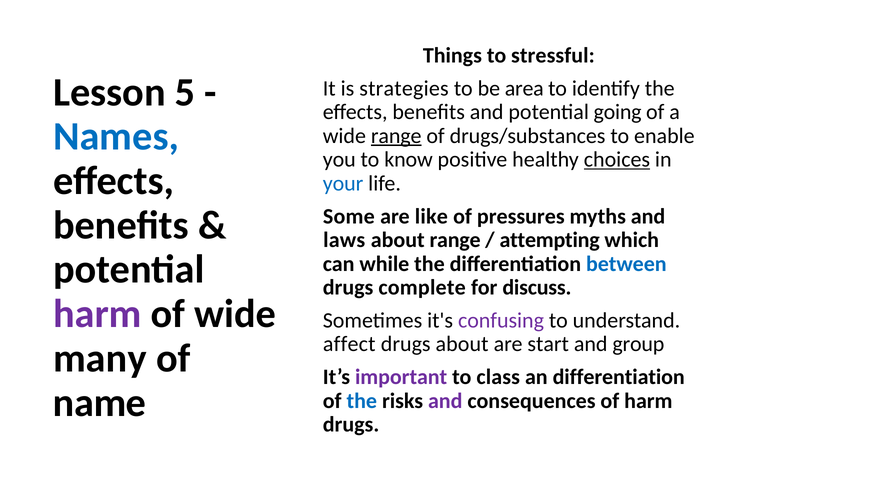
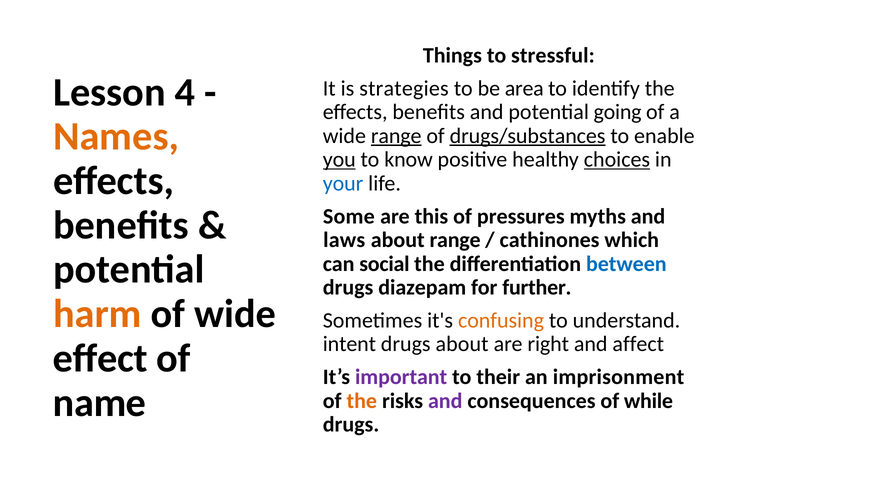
5: 5 -> 4
Names colour: blue -> orange
drugs/substances underline: none -> present
you underline: none -> present
like: like -> this
attempting: attempting -> cathinones
while: while -> social
complete: complete -> diazepam
discuss: discuss -> further
harm at (97, 314) colour: purple -> orange
confusing colour: purple -> orange
affect: affect -> intent
start: start -> right
group: group -> affect
many: many -> effect
class: class -> their
an differentiation: differentiation -> imprisonment
the at (362, 401) colour: blue -> orange
of harm: harm -> while
